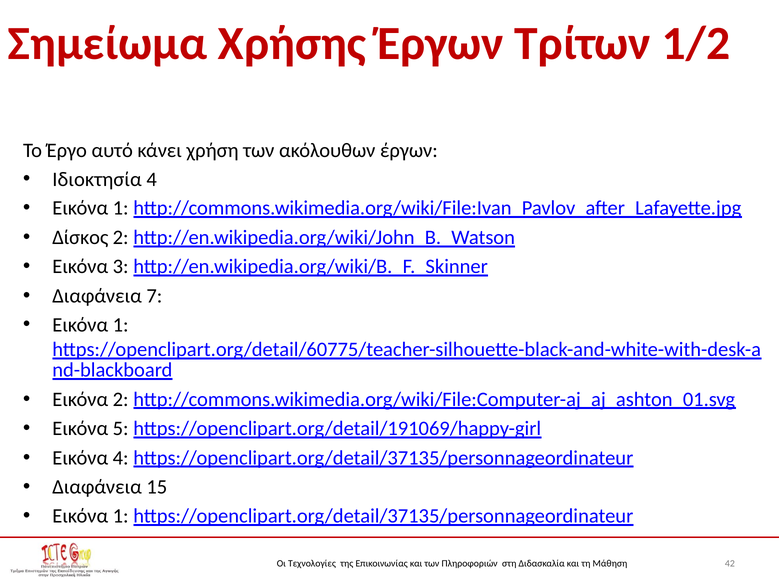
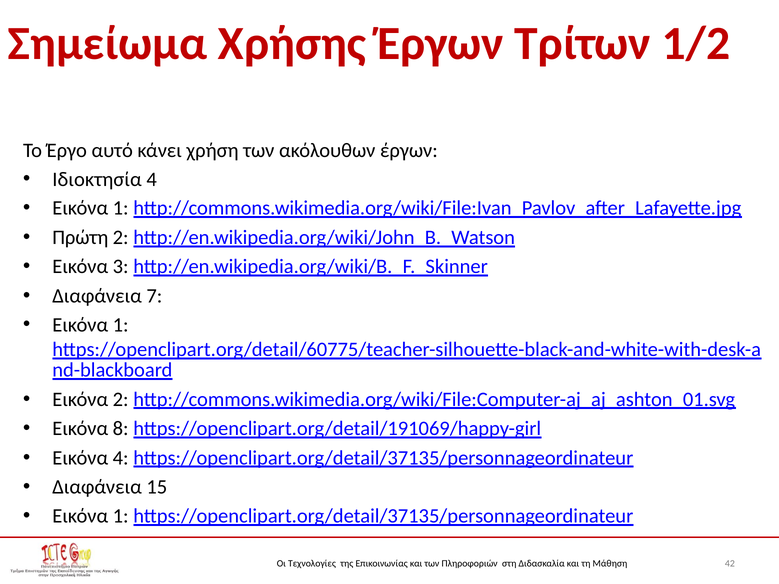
Δίσκος: Δίσκος -> Πρώτη
5: 5 -> 8
